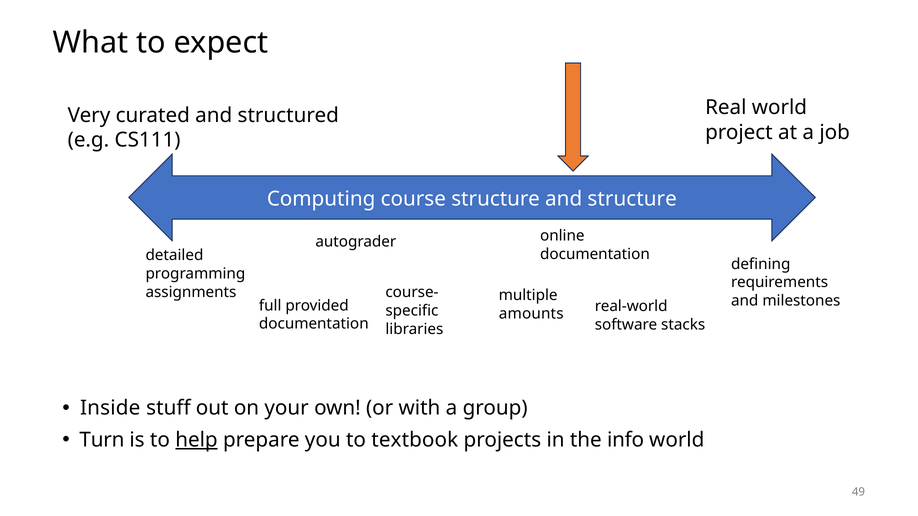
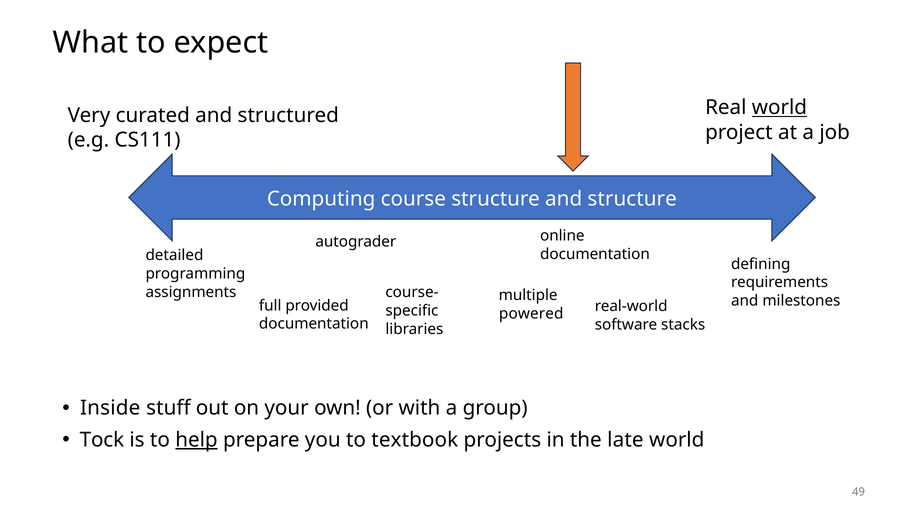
world at (779, 108) underline: none -> present
amounts: amounts -> powered
Turn: Turn -> Tock
info: info -> late
